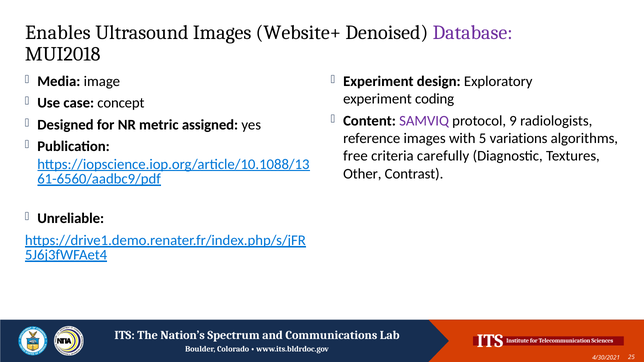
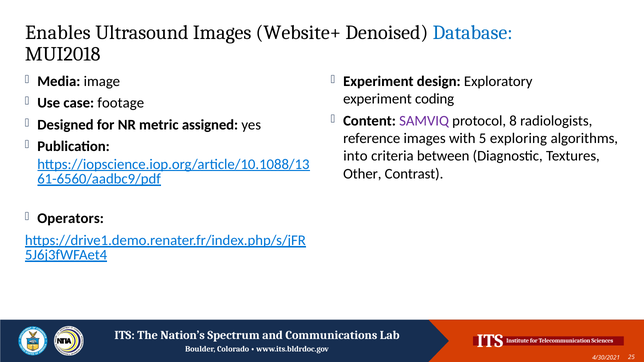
Database colour: purple -> blue
concept: concept -> footage
9: 9 -> 8
variations: variations -> exploring
free: free -> into
carefully: carefully -> between
Unreliable: Unreliable -> Operators
